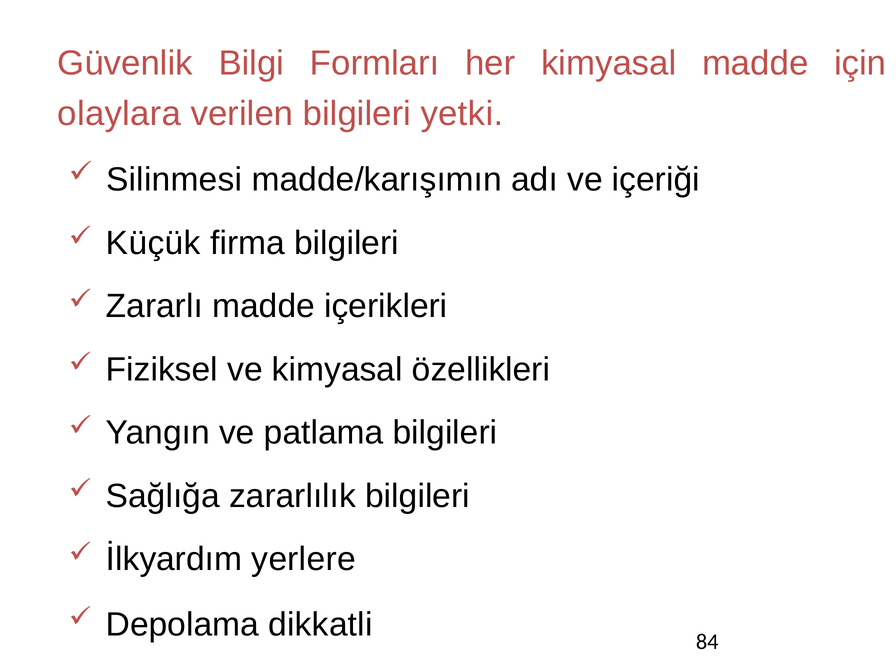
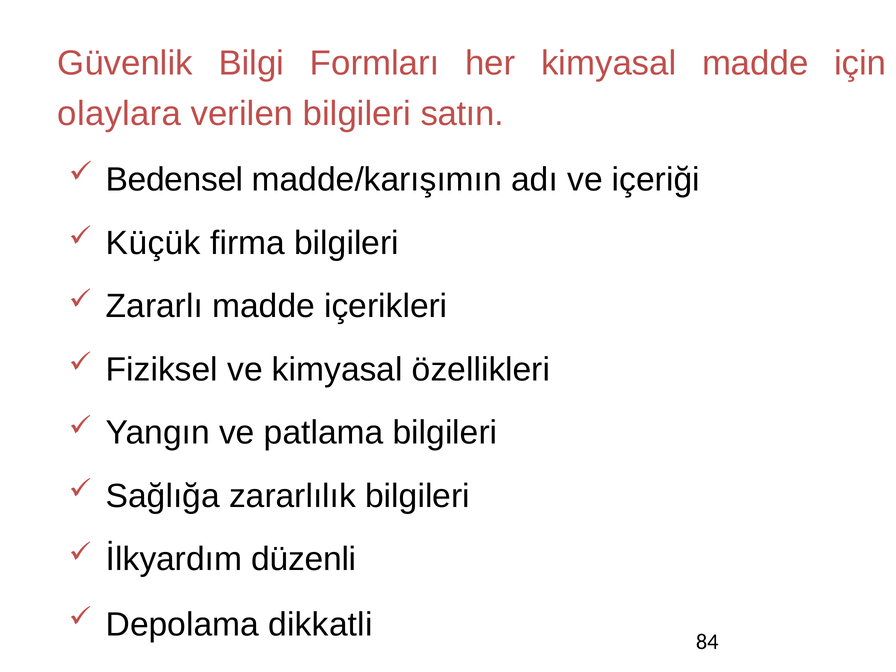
yetki: yetki -> satın
Silinmesi: Silinmesi -> Bedensel
yerlere: yerlere -> düzenli
